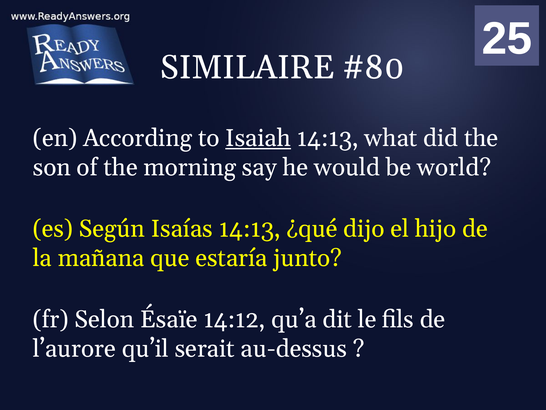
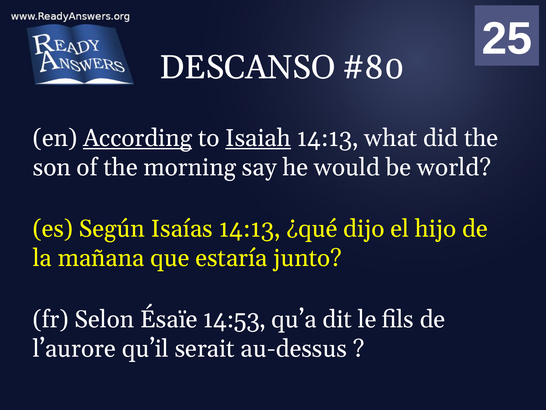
SIMILAIRE: SIMILAIRE -> DESCANSO
According underline: none -> present
14:12: 14:12 -> 14:53
